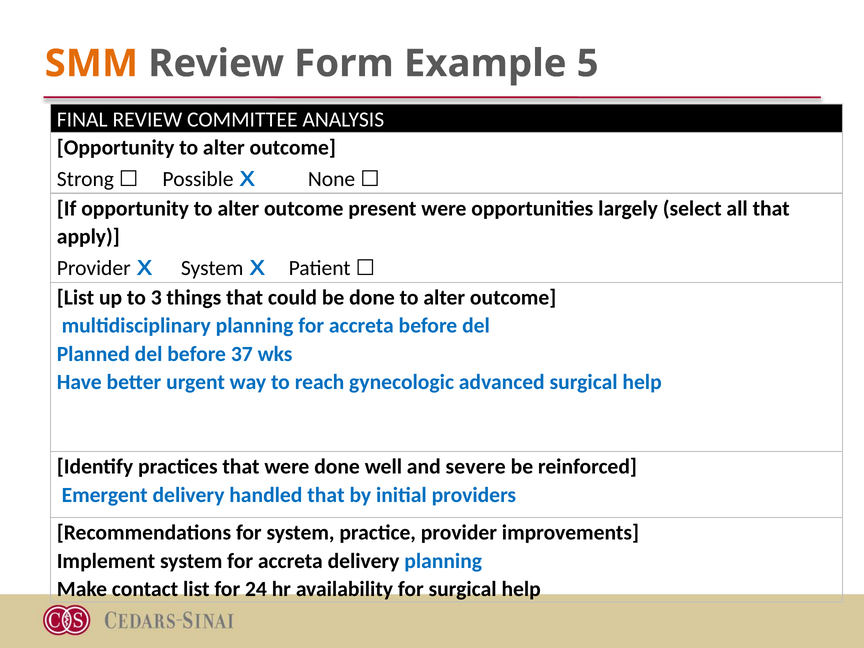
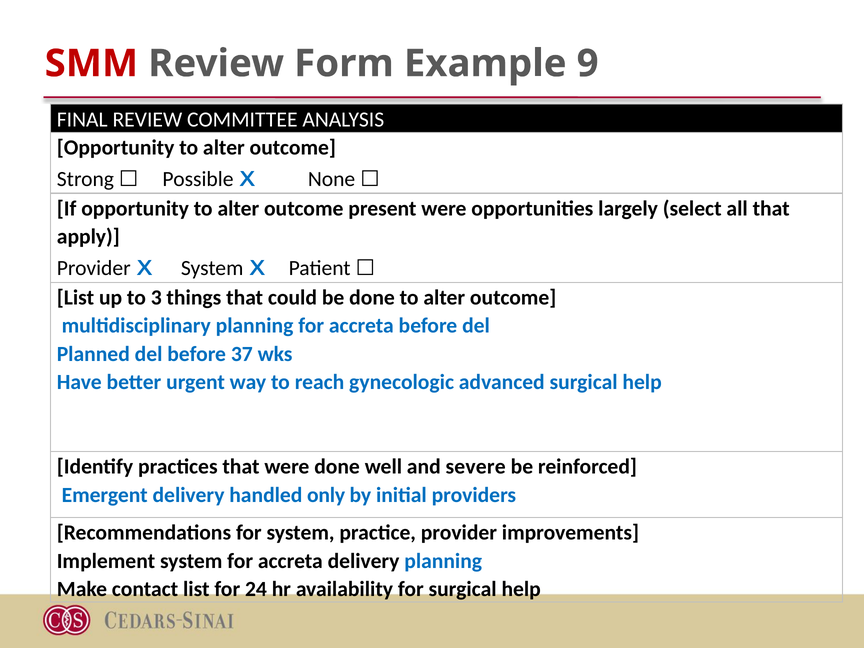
SMM colour: orange -> red
5: 5 -> 9
handled that: that -> only
